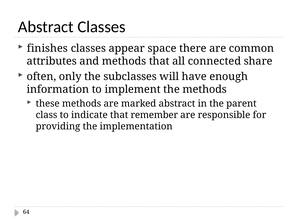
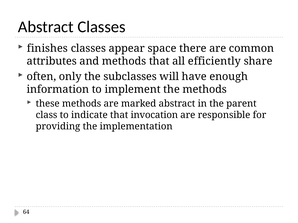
connected: connected -> efficiently
remember: remember -> invocation
